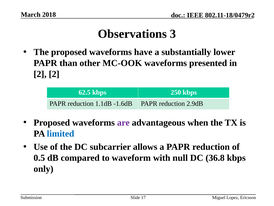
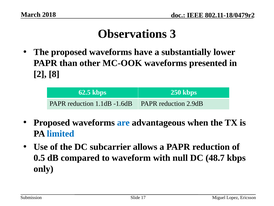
2 2: 2 -> 8
are colour: purple -> blue
36.8: 36.8 -> 48.7
